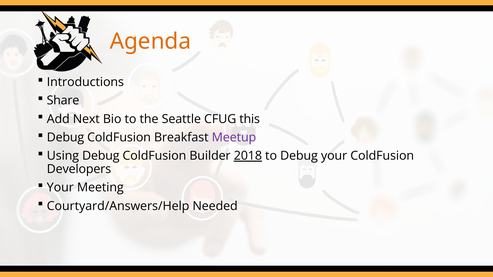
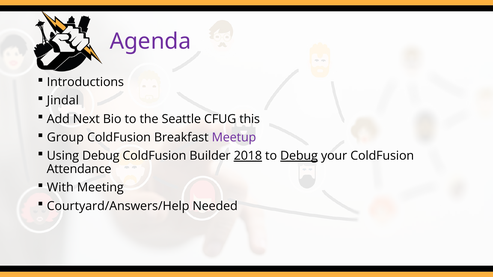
Agenda colour: orange -> purple
Share: Share -> Jindal
Debug at (65, 138): Debug -> Group
Debug at (299, 156) underline: none -> present
Developers: Developers -> Attendance
Your at (60, 188): Your -> With
